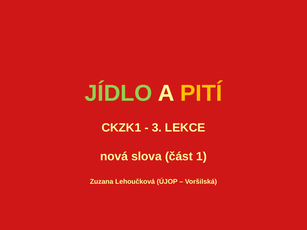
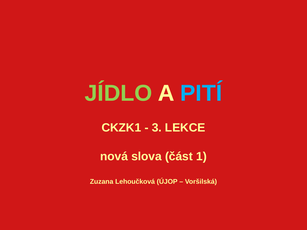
PITÍ colour: yellow -> light blue
